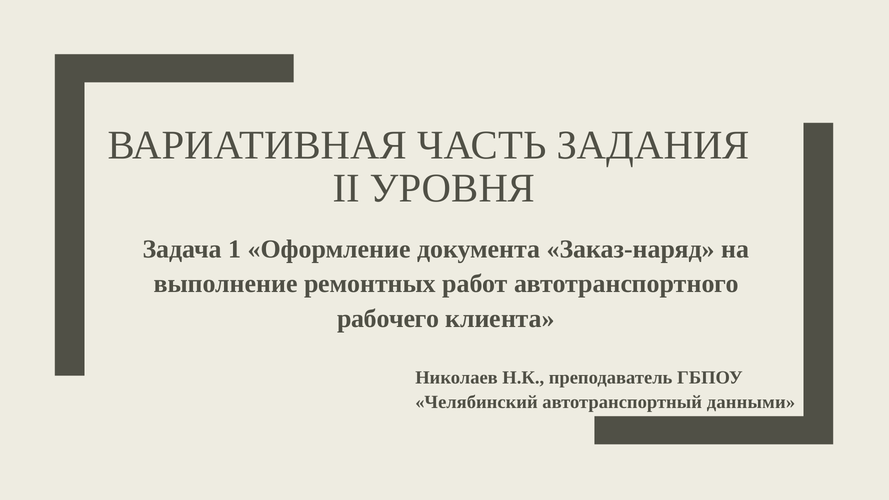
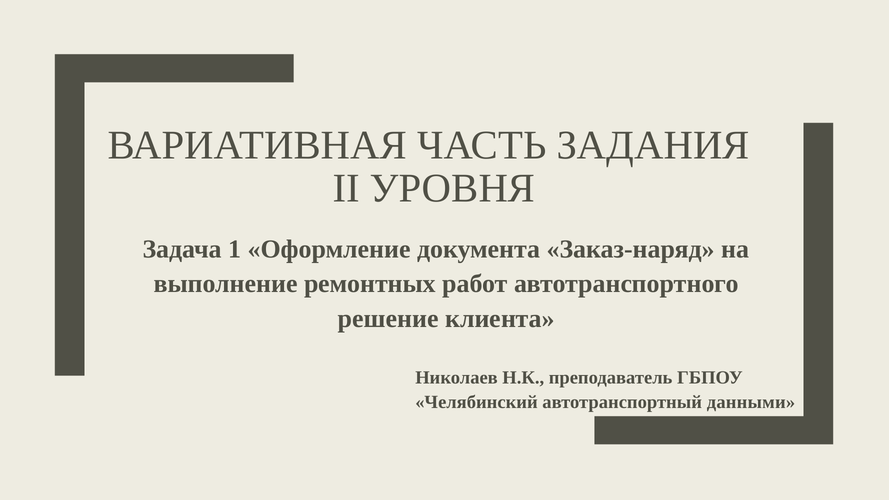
рабочего: рабочего -> решение
